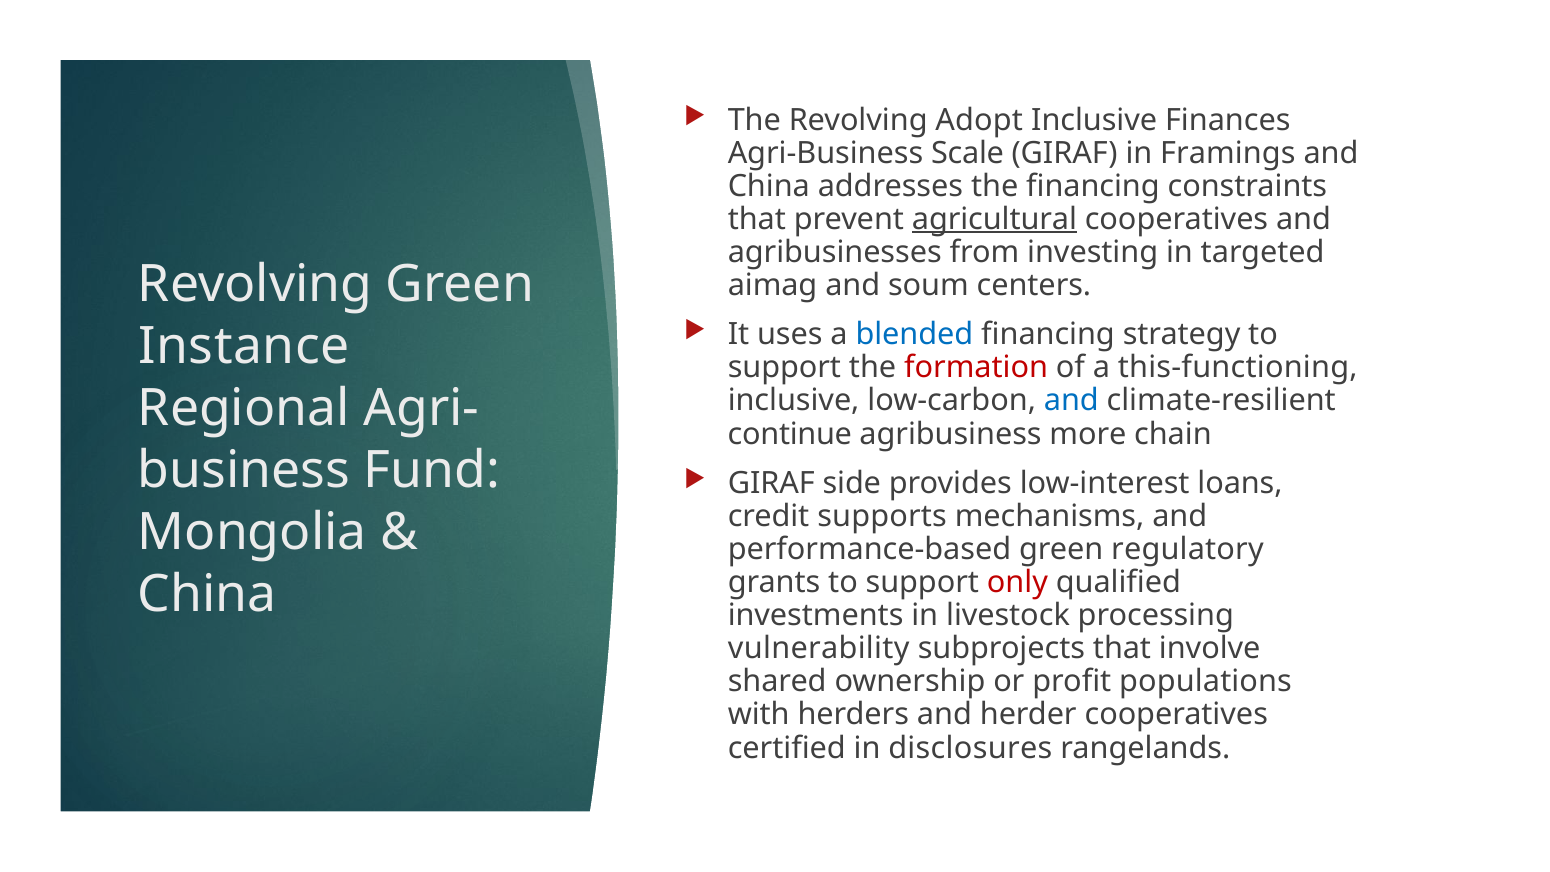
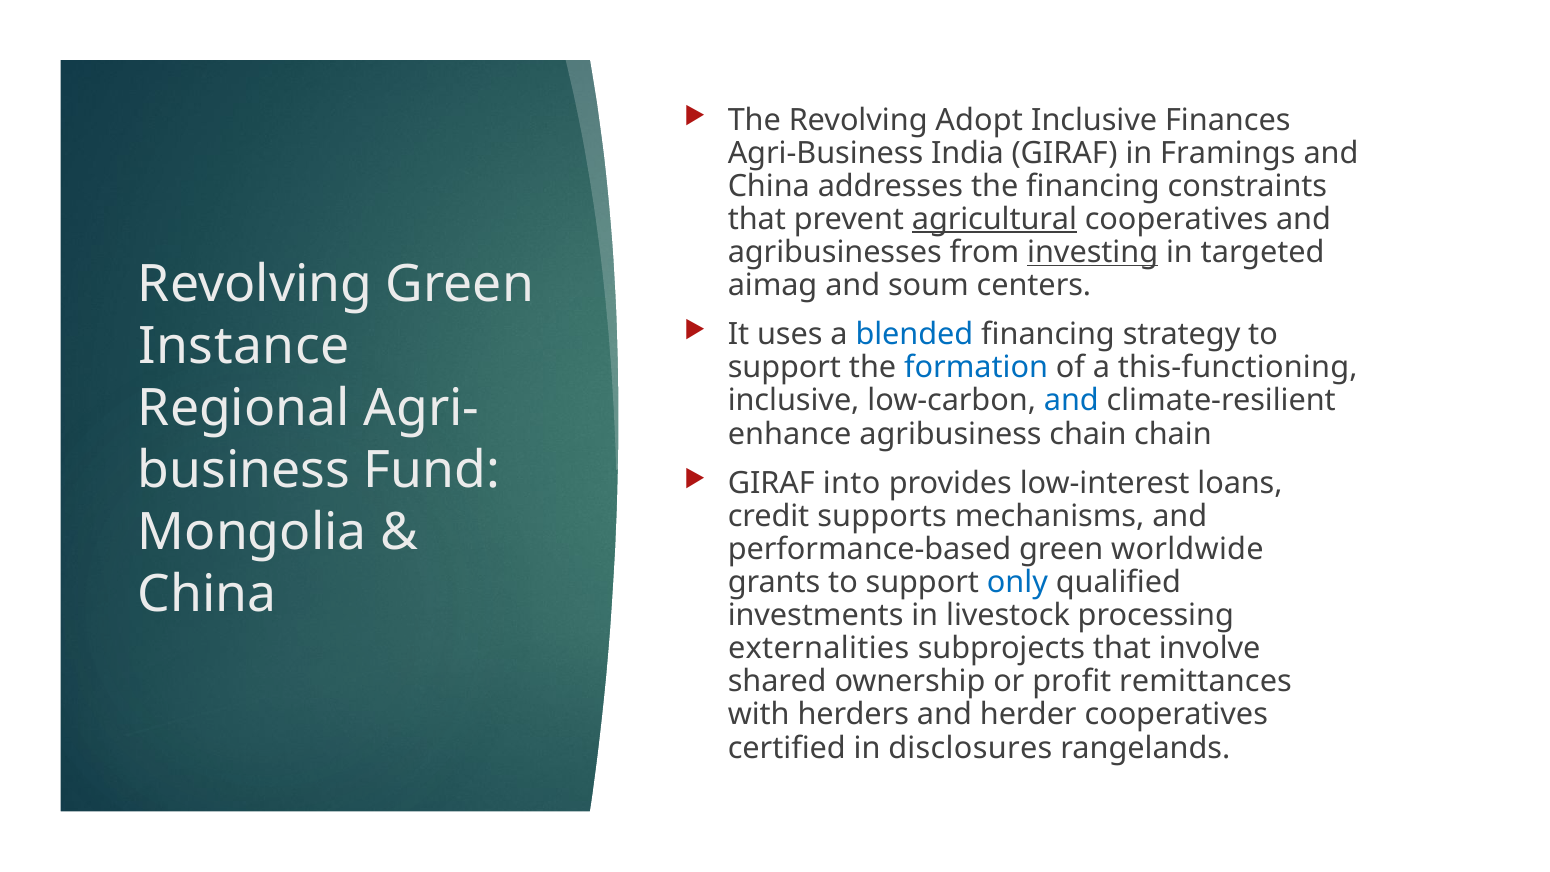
Scale: Scale -> India
investing underline: none -> present
formation colour: red -> blue
continue: continue -> enhance
agribusiness more: more -> chain
side: side -> into
regulatory: regulatory -> worldwide
only colour: red -> blue
vulnerability: vulnerability -> externalities
populations: populations -> remittances
